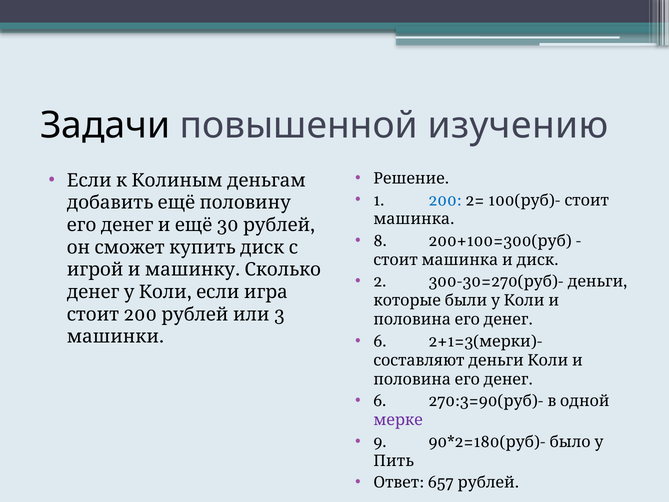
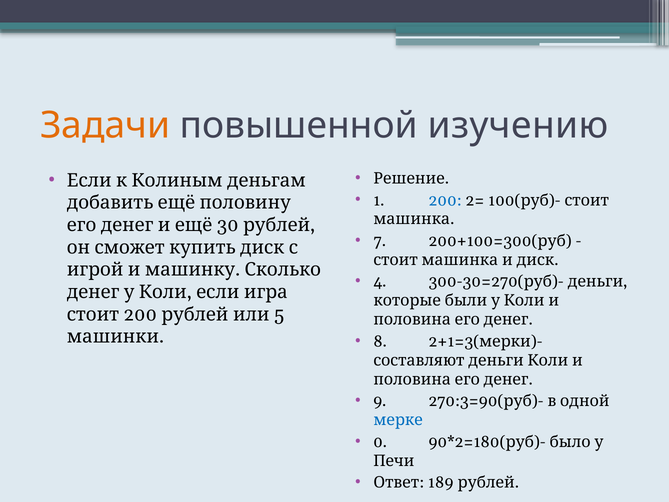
Задачи colour: black -> orange
8: 8 -> 7
2: 2 -> 4
3: 3 -> 5
6 at (380, 341): 6 -> 8
6 at (380, 401): 6 -> 9
мерке colour: purple -> blue
9: 9 -> 0
Пить: Пить -> Печи
657: 657 -> 189
